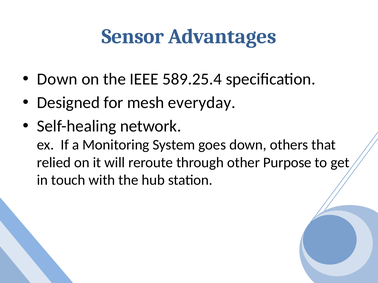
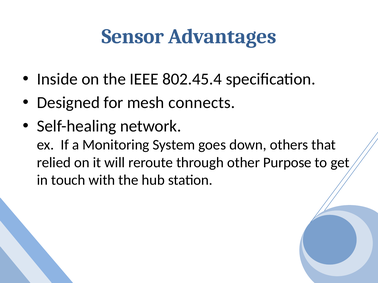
Down at (57, 79): Down -> Inside
589.25.4: 589.25.4 -> 802.45.4
everyday: everyday -> connects
